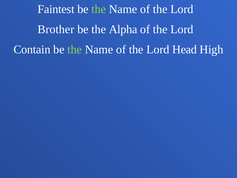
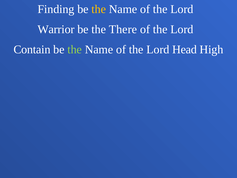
Faintest: Faintest -> Finding
the at (99, 9) colour: light green -> yellow
Brother: Brother -> Warrior
Alpha: Alpha -> There
